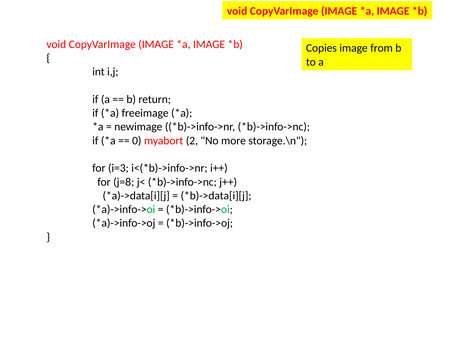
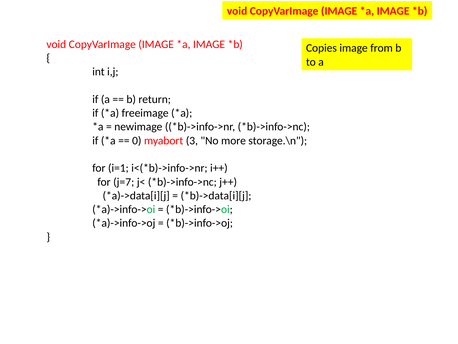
2: 2 -> 3
i=3: i=3 -> i=1
j=8: j=8 -> j=7
